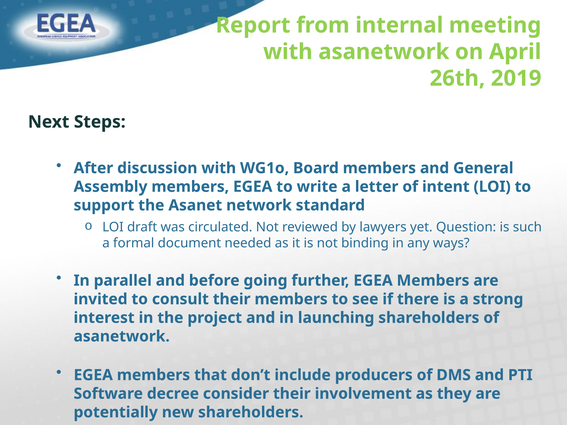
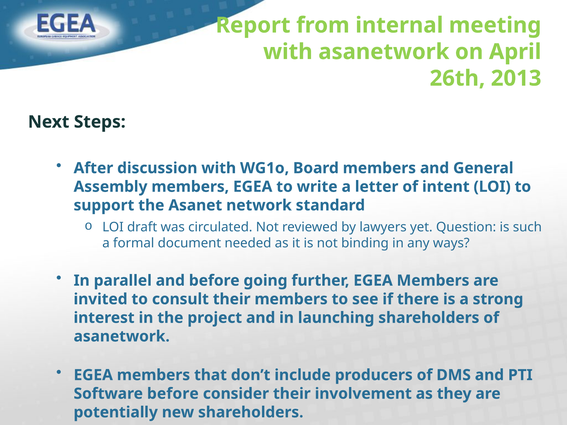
2019: 2019 -> 2013
Software decree: decree -> before
